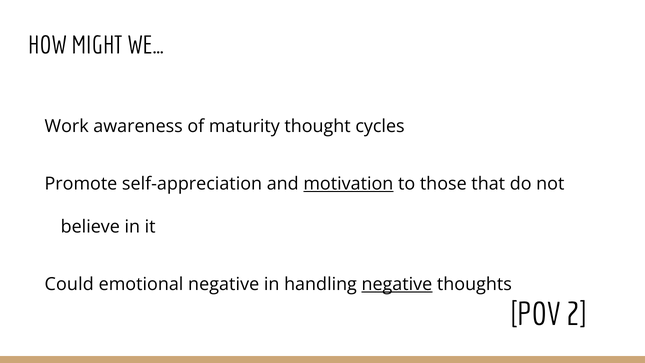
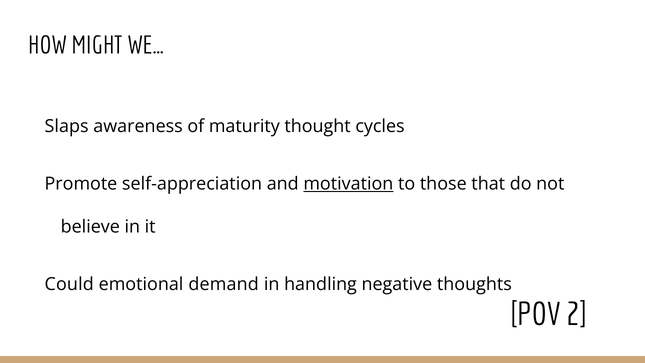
Work: Work -> Slaps
emotional negative: negative -> demand
negative at (397, 284) underline: present -> none
